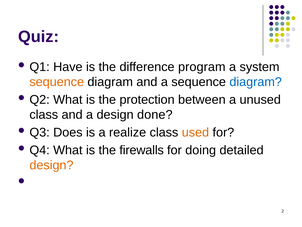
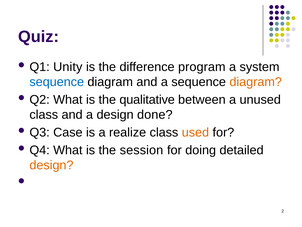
Have: Have -> Unity
sequence at (57, 82) colour: orange -> blue
diagram at (256, 82) colour: blue -> orange
protection: protection -> qualitative
Does: Does -> Case
firewalls: firewalls -> session
